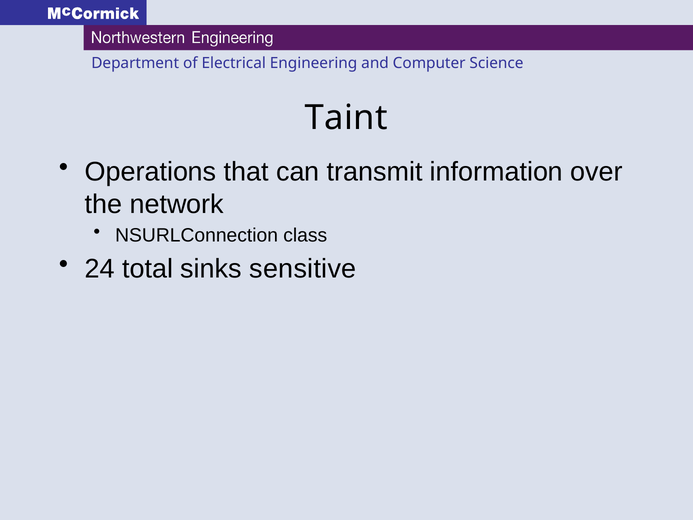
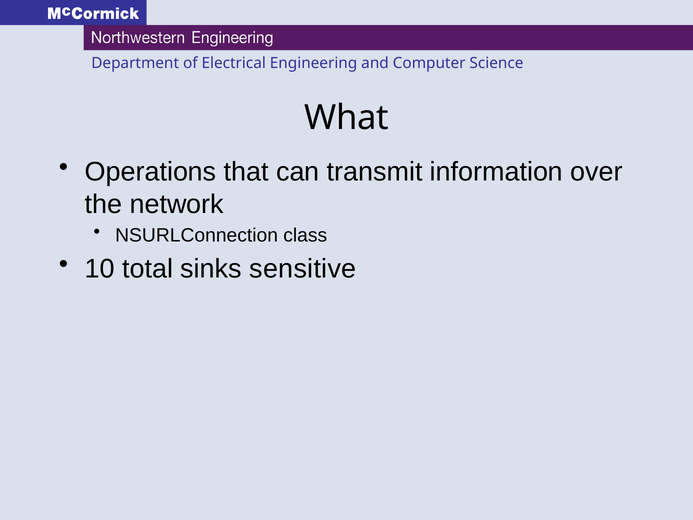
Taint: Taint -> What
24: 24 -> 10
